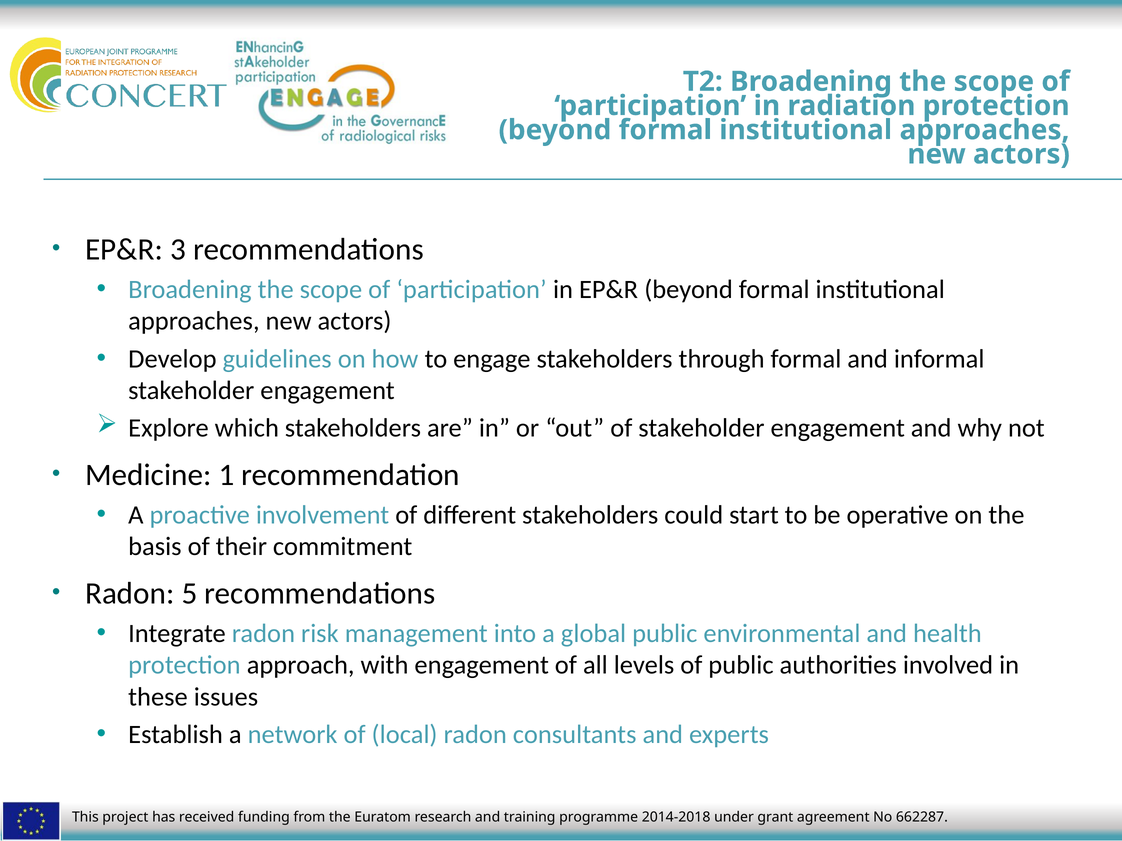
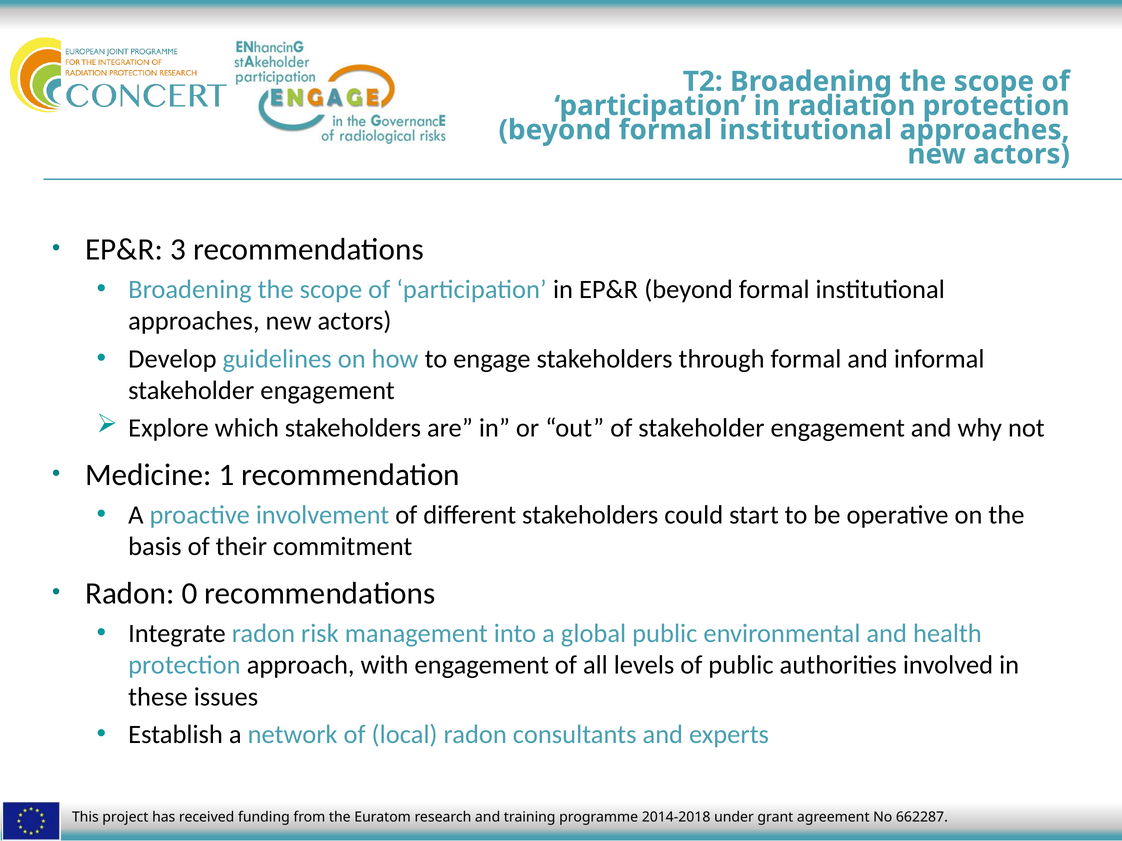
5: 5 -> 0
